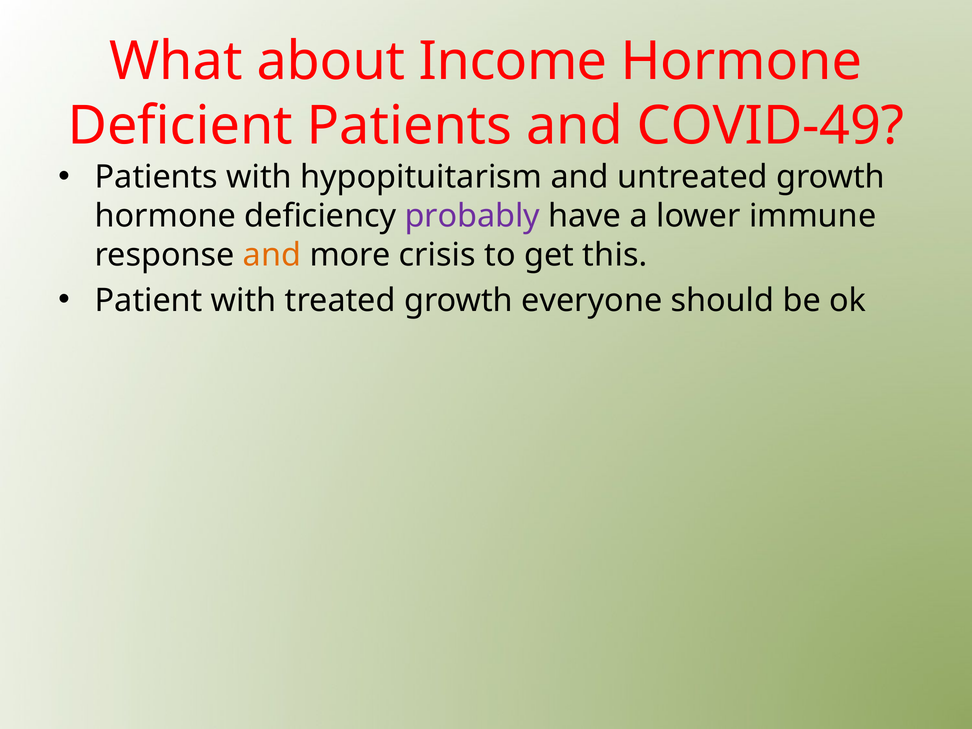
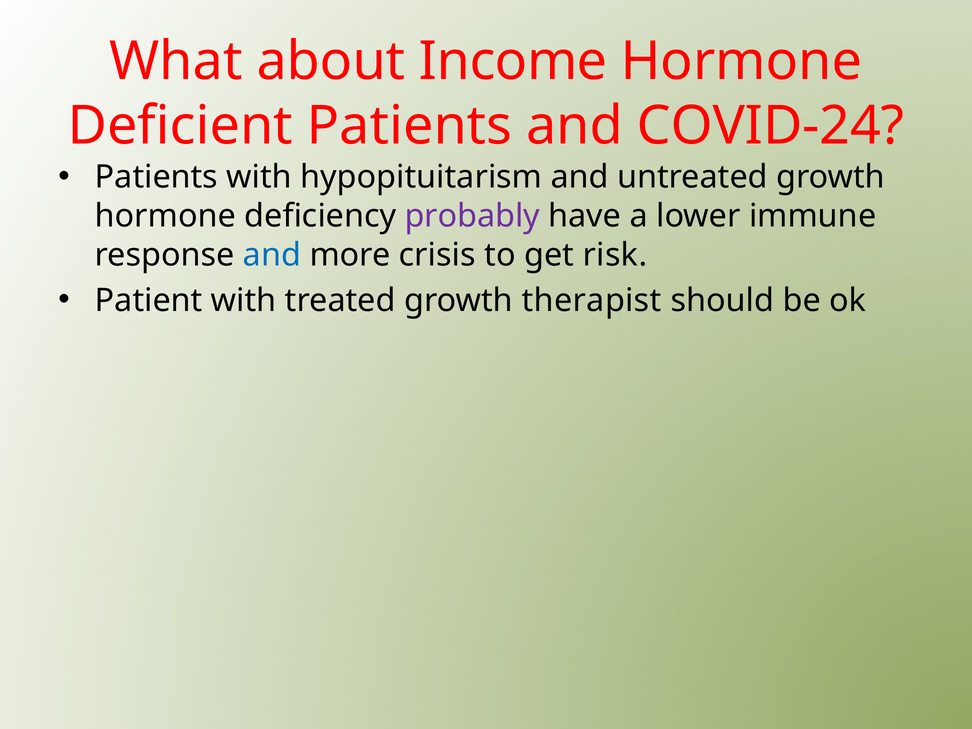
COVID-49: COVID-49 -> COVID-24
and at (272, 255) colour: orange -> blue
this: this -> risk
everyone: everyone -> therapist
